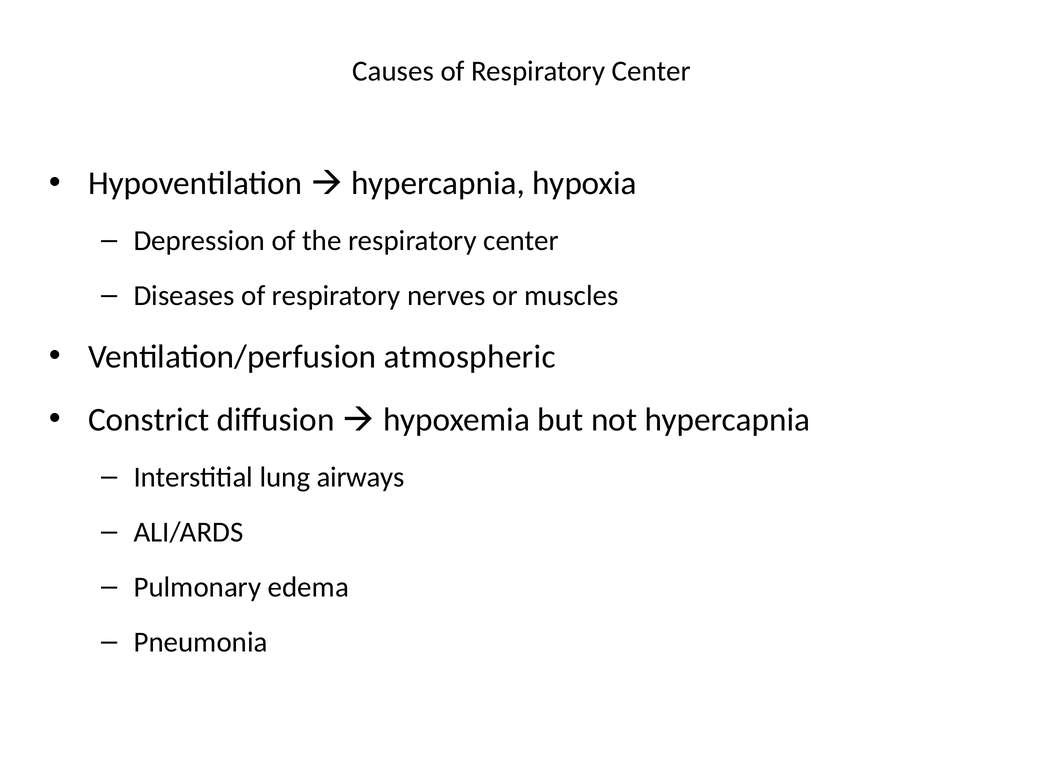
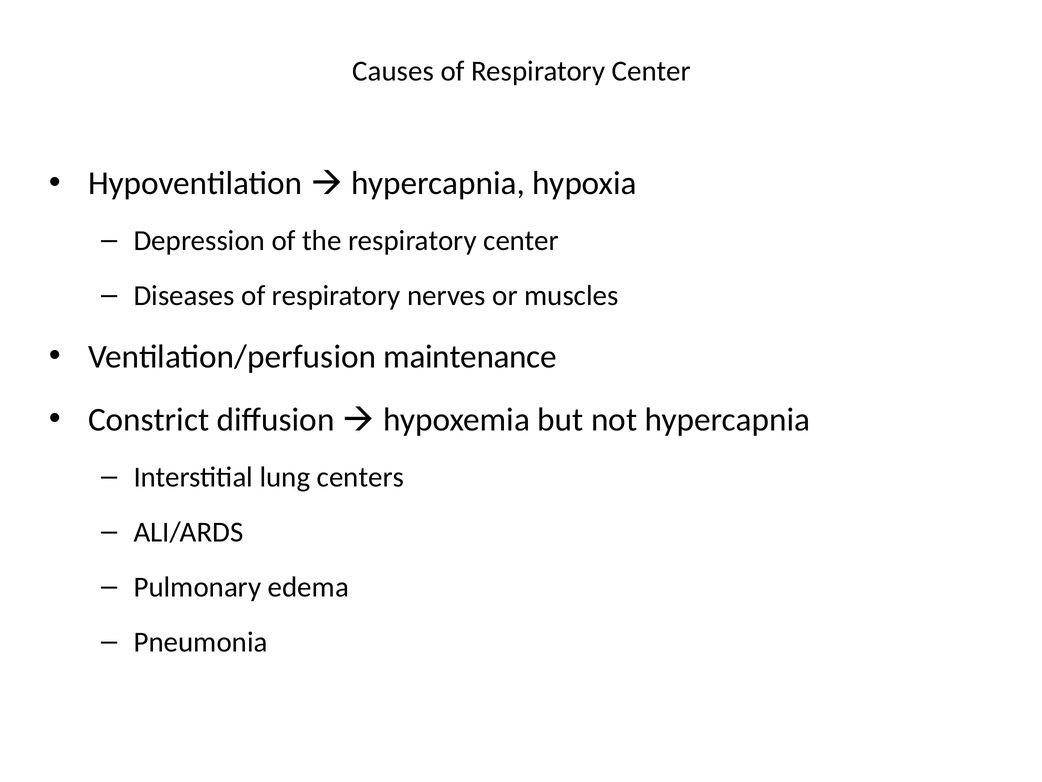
atmospheric: atmospheric -> maintenance
airways: airways -> centers
